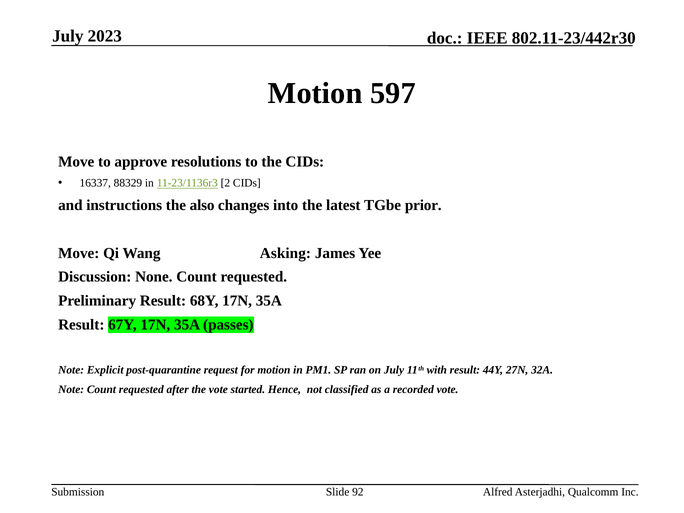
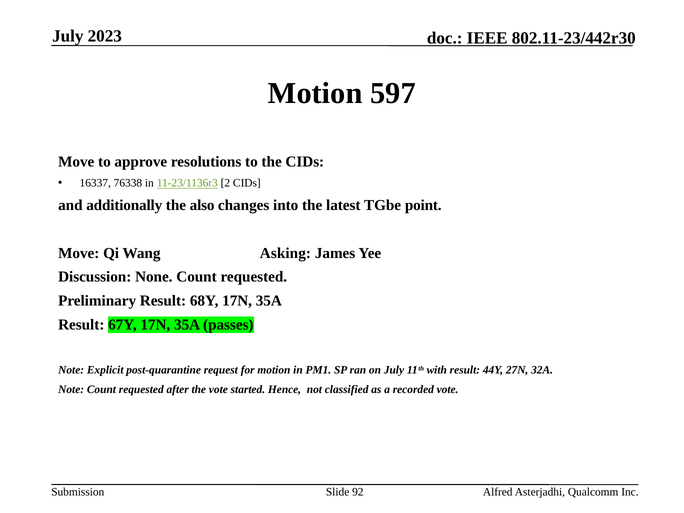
88329: 88329 -> 76338
instructions: instructions -> additionally
prior: prior -> point
